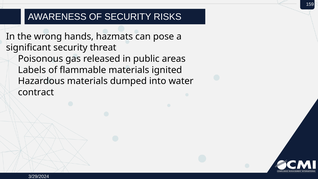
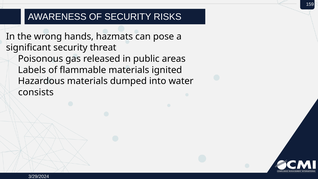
contract: contract -> consists
